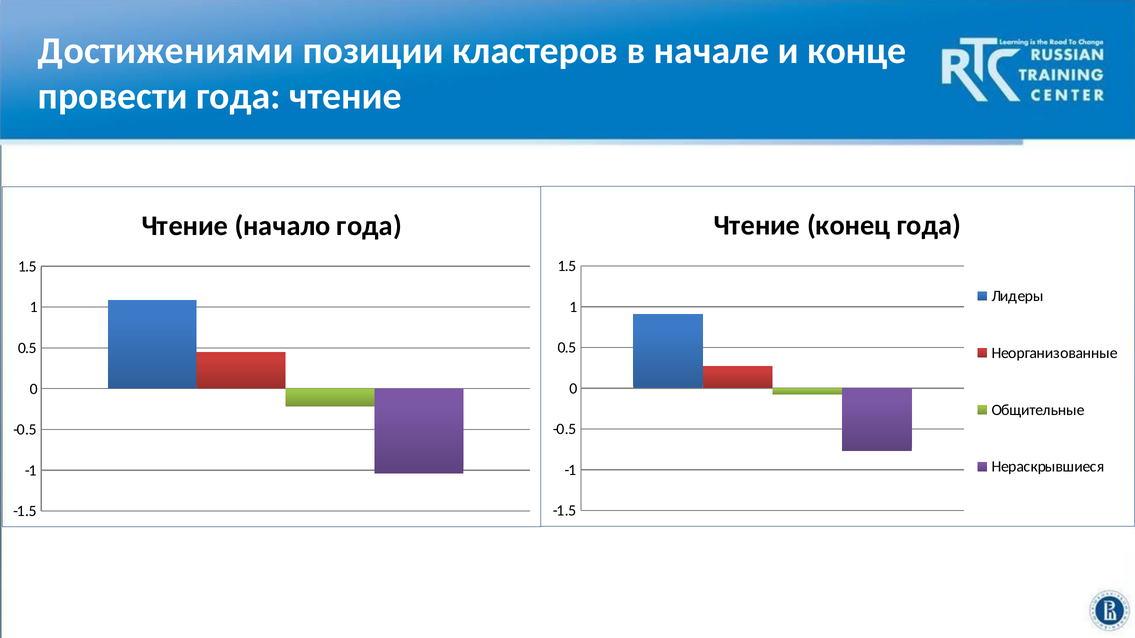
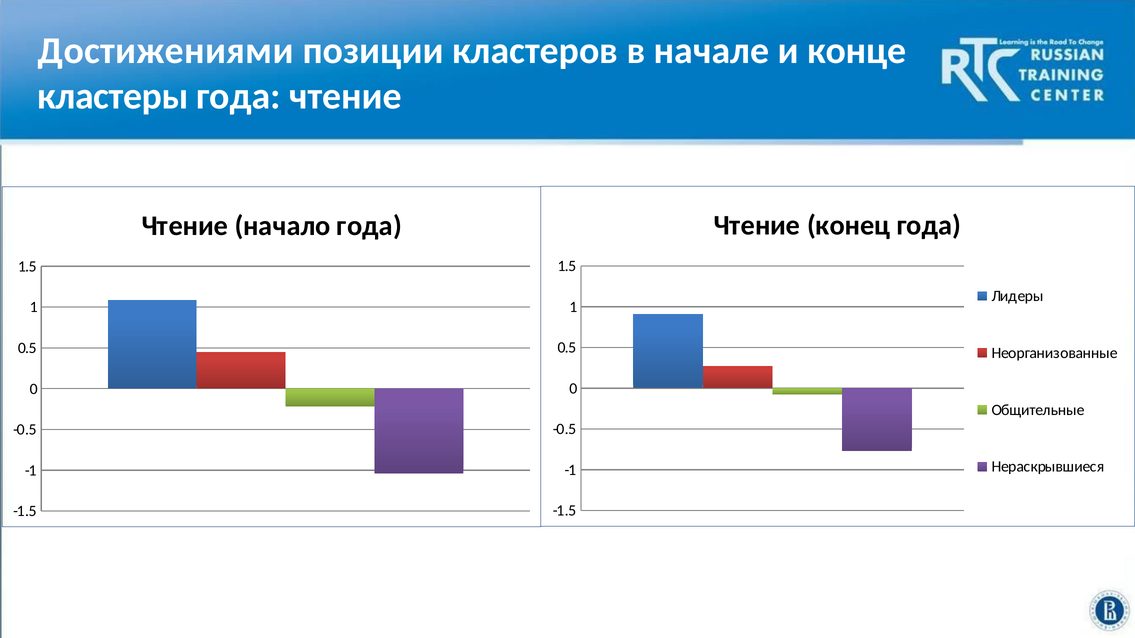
провести: провести -> кластеры
